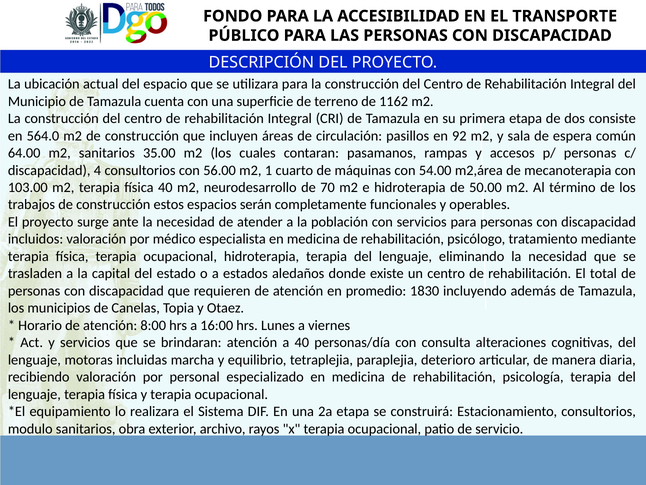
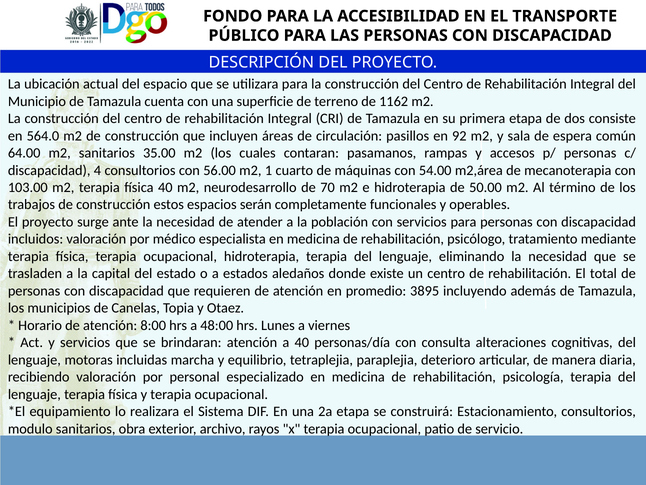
1830: 1830 -> 3895
16:00: 16:00 -> 48:00
